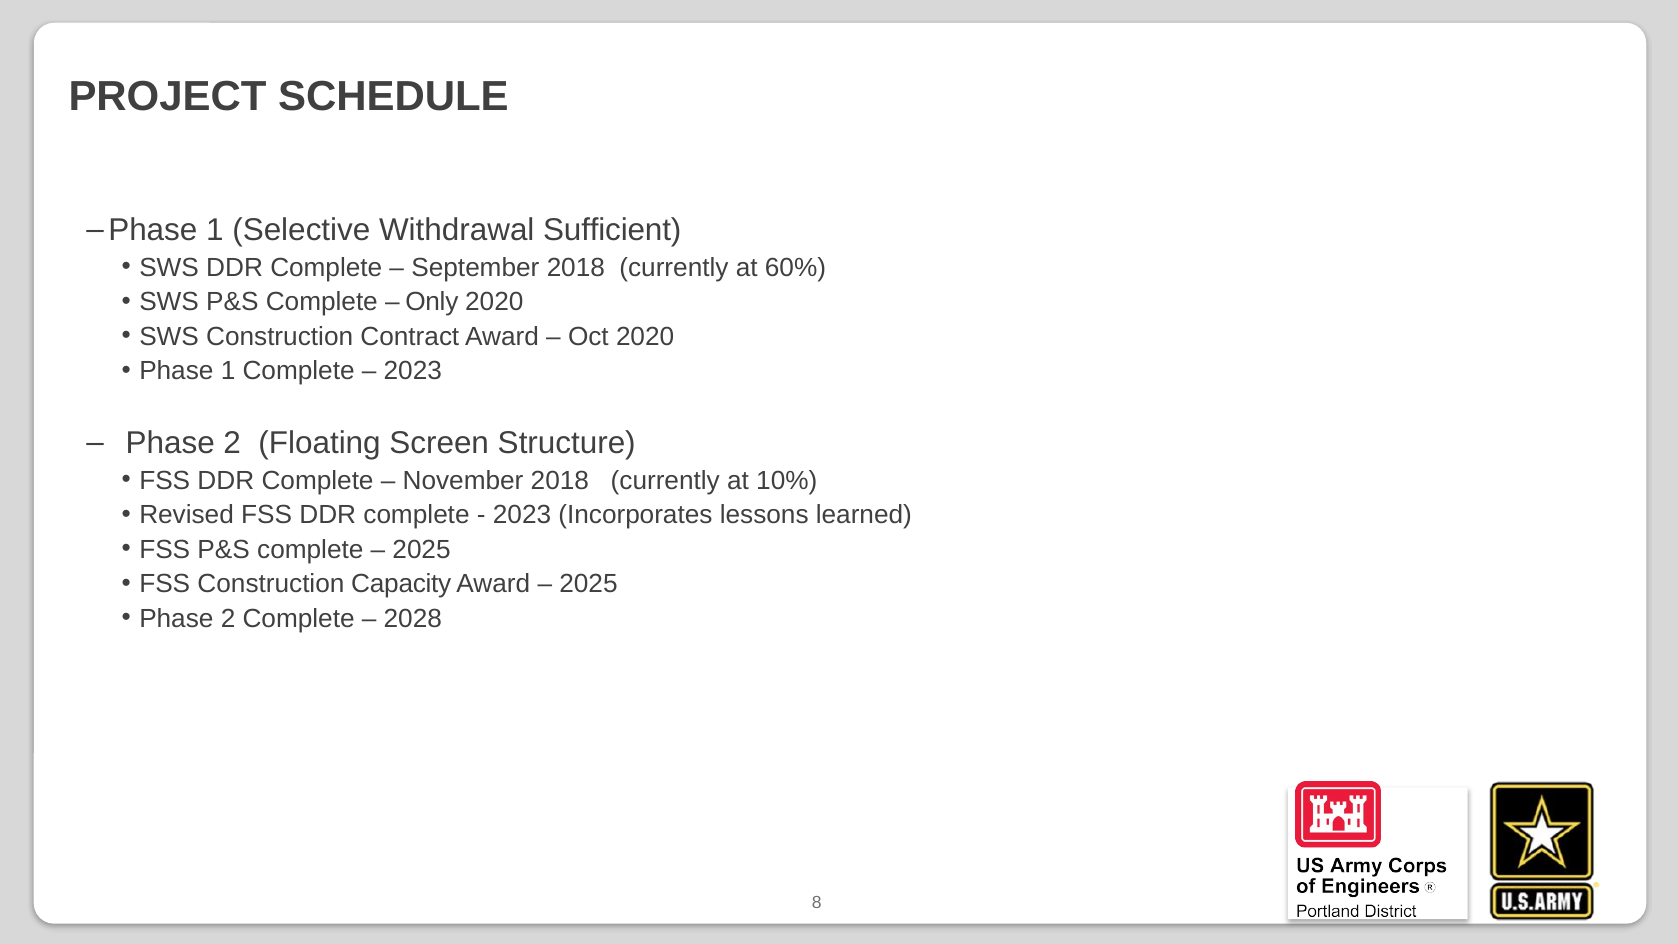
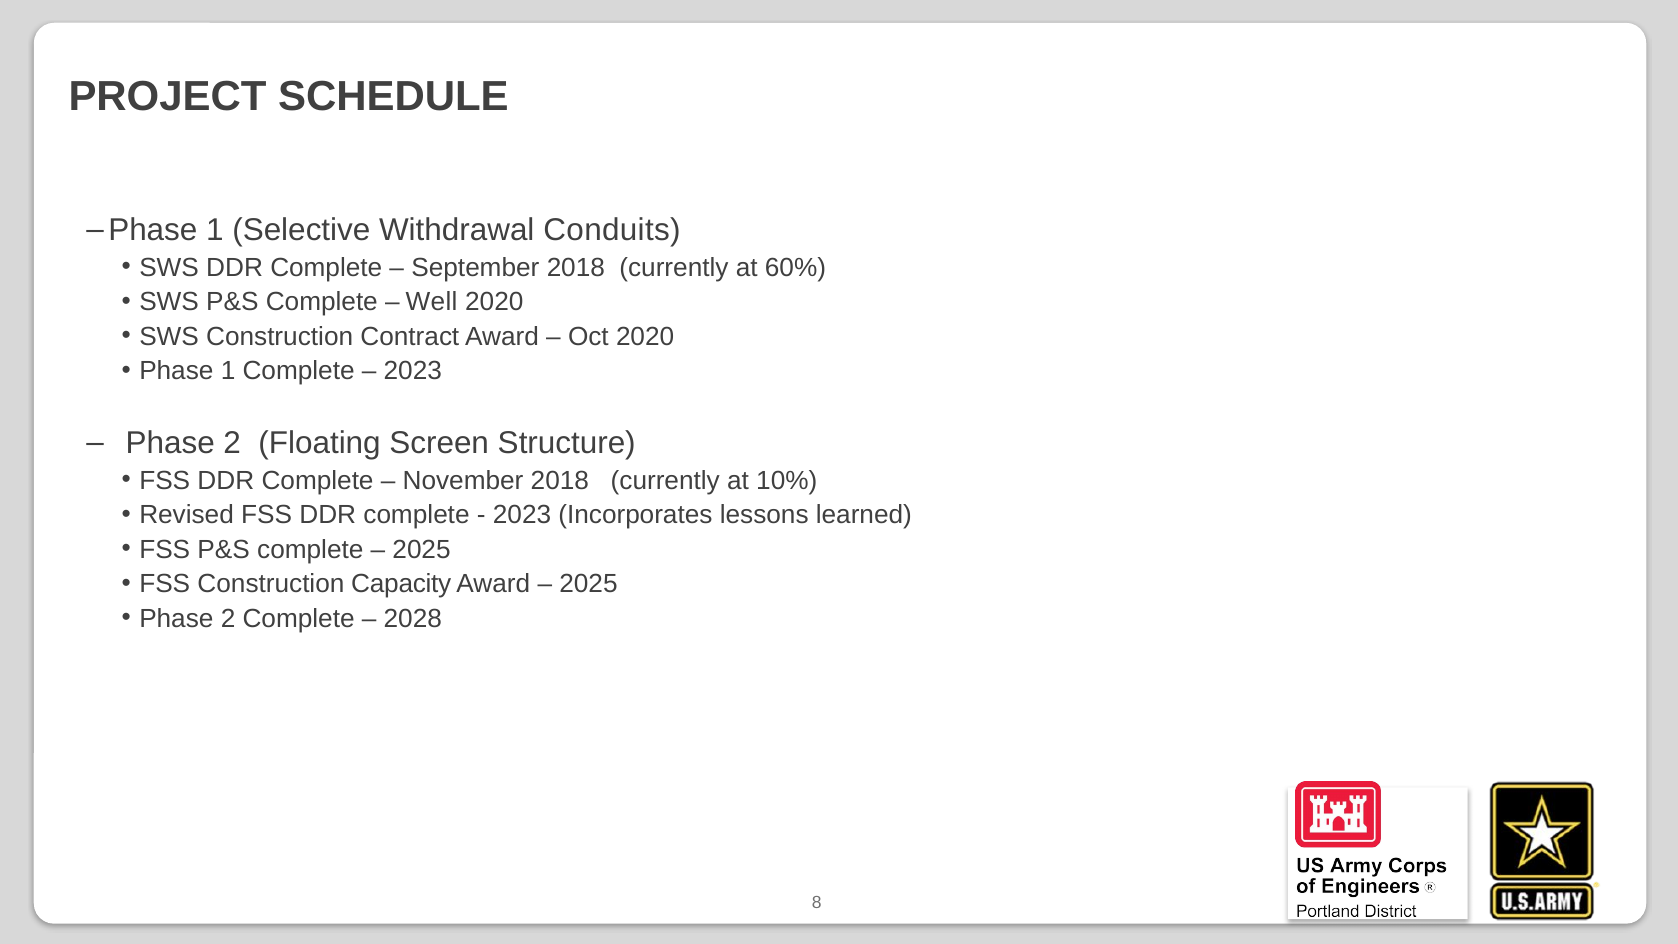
Sufficient: Sufficient -> Conduits
Only: Only -> Well
